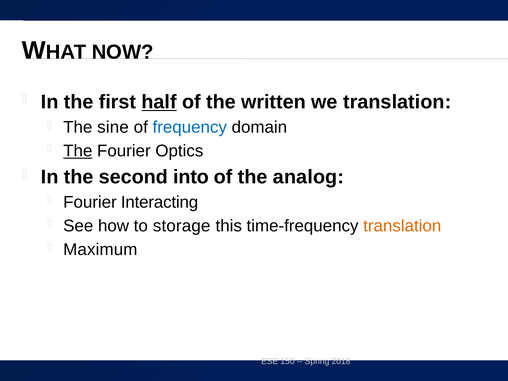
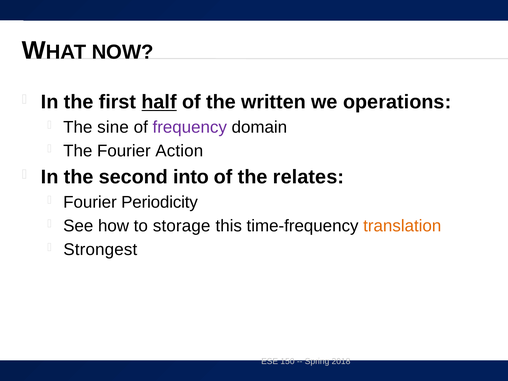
we translation: translation -> operations
frequency colour: blue -> purple
The at (78, 151) underline: present -> none
Optics: Optics -> Action
analog: analog -> relates
Interacting: Interacting -> Periodicity
Maximum: Maximum -> Strongest
